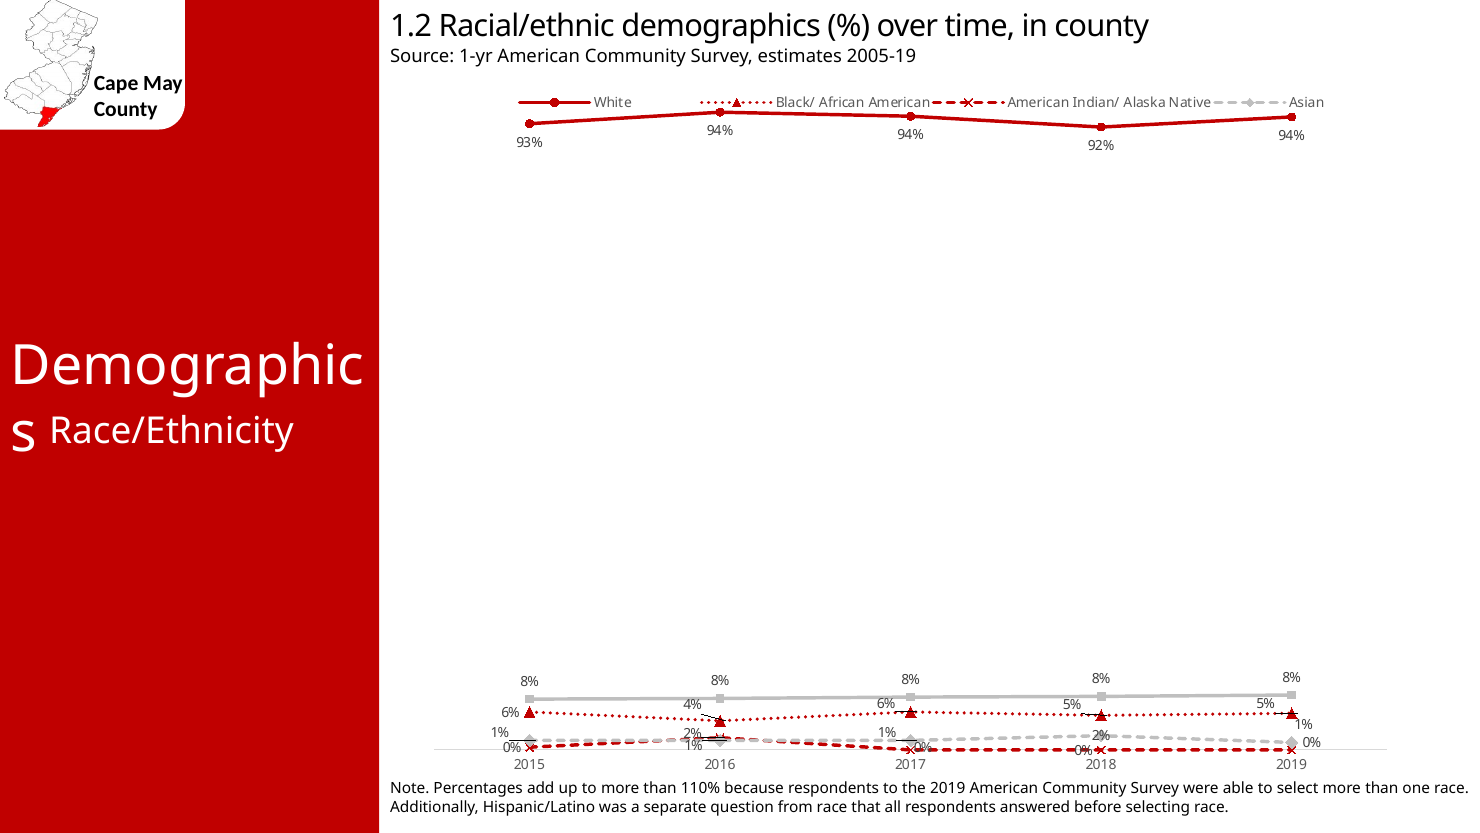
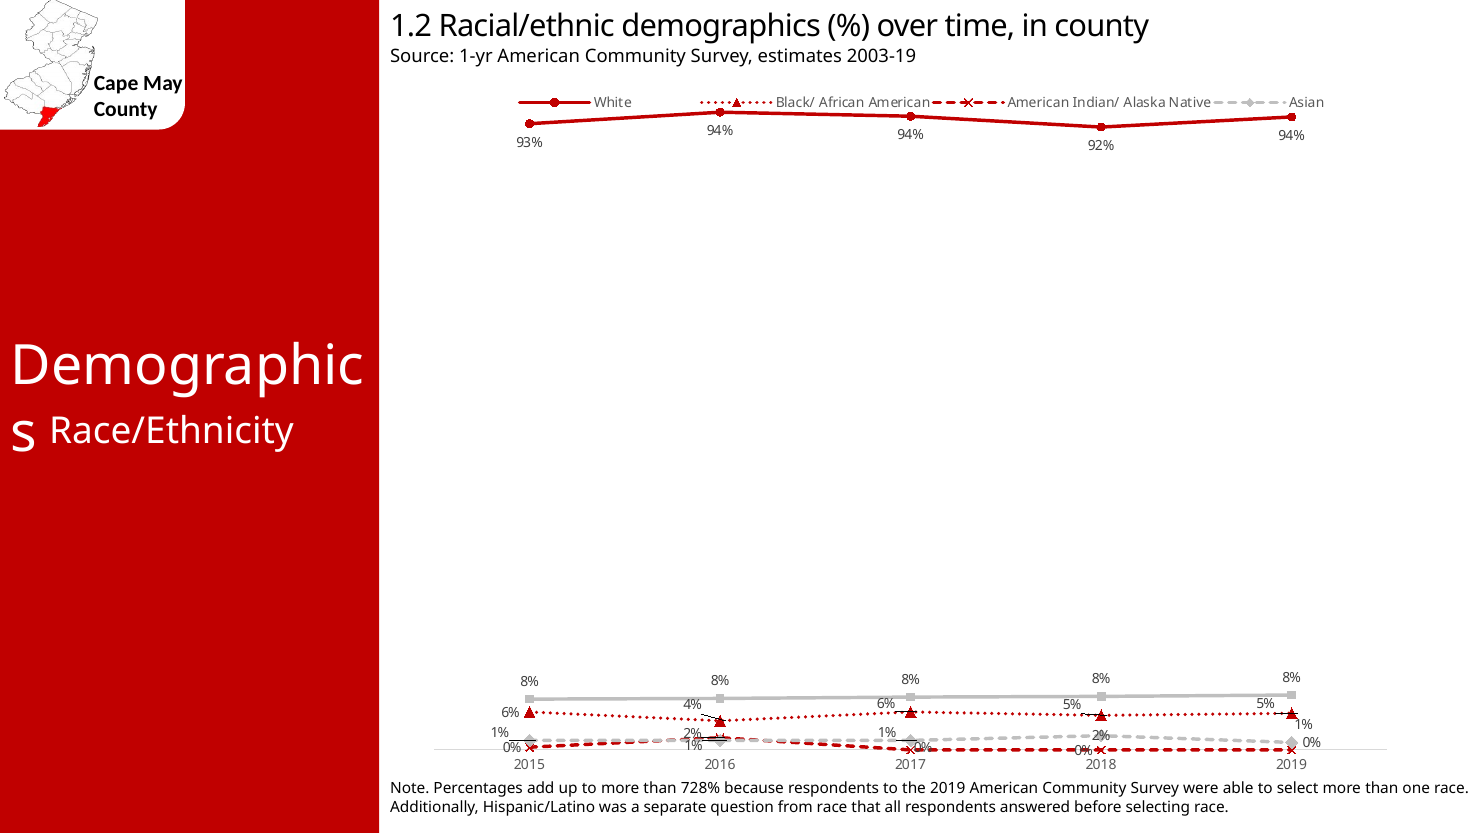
2005-19: 2005-19 -> 2003-19
110%: 110% -> 728%
